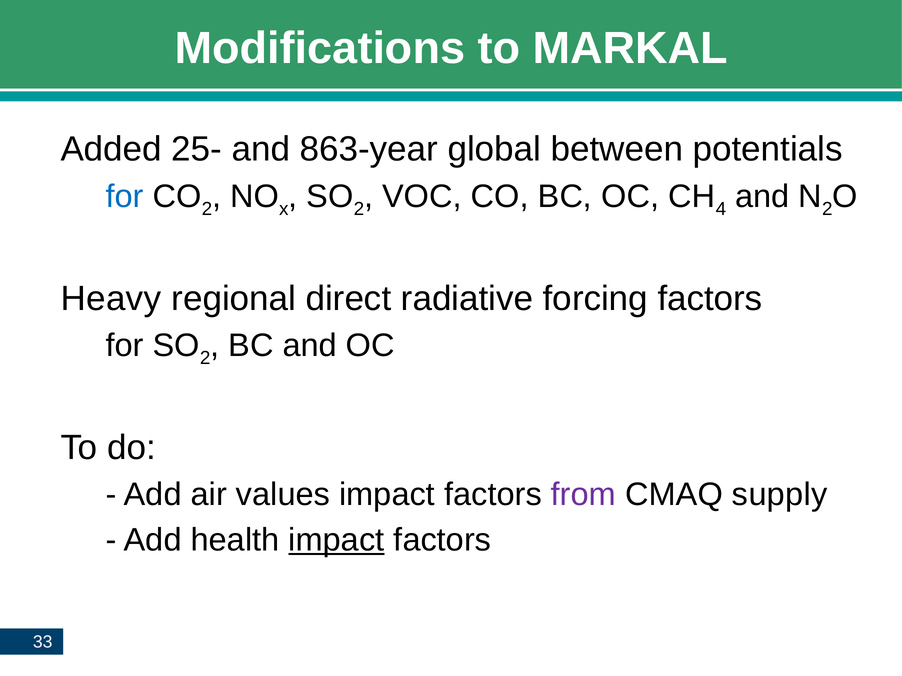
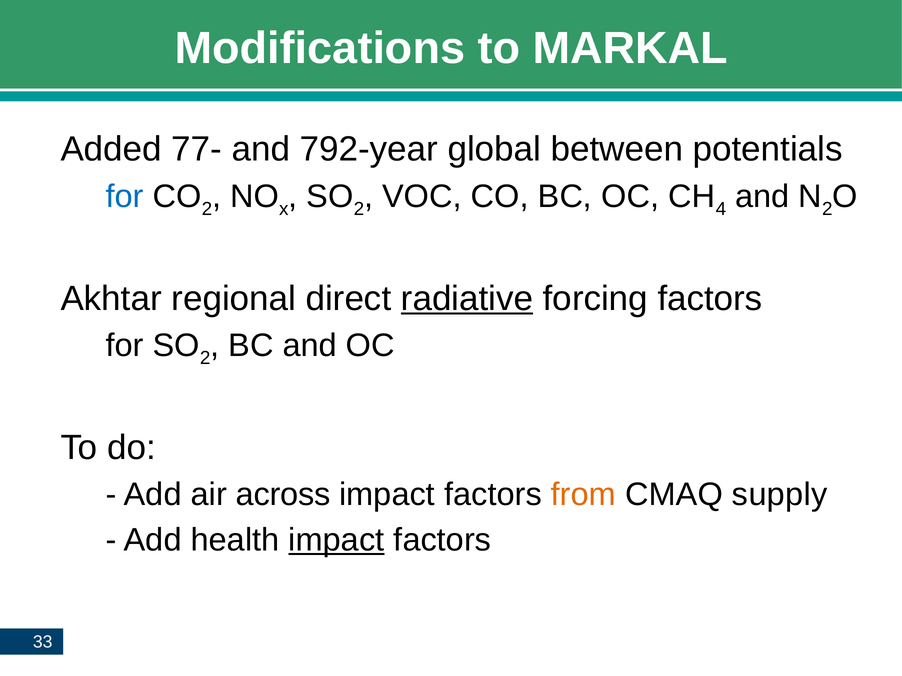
25-: 25- -> 77-
863-year: 863-year -> 792-year
Heavy: Heavy -> Akhtar
radiative underline: none -> present
values: values -> across
from colour: purple -> orange
